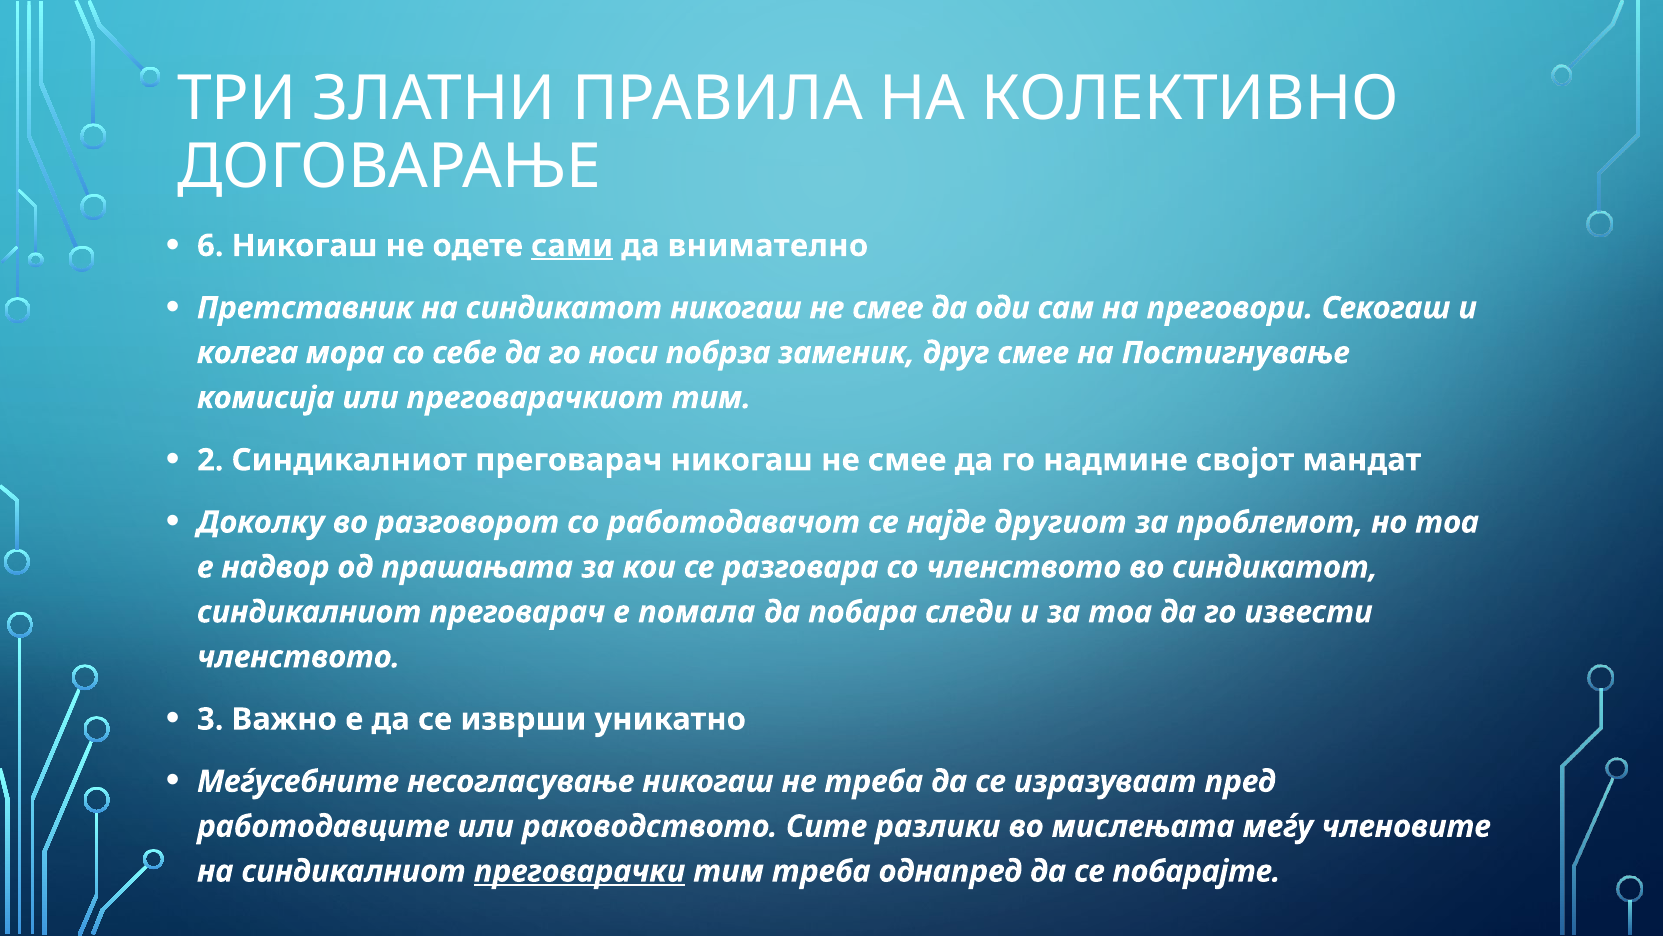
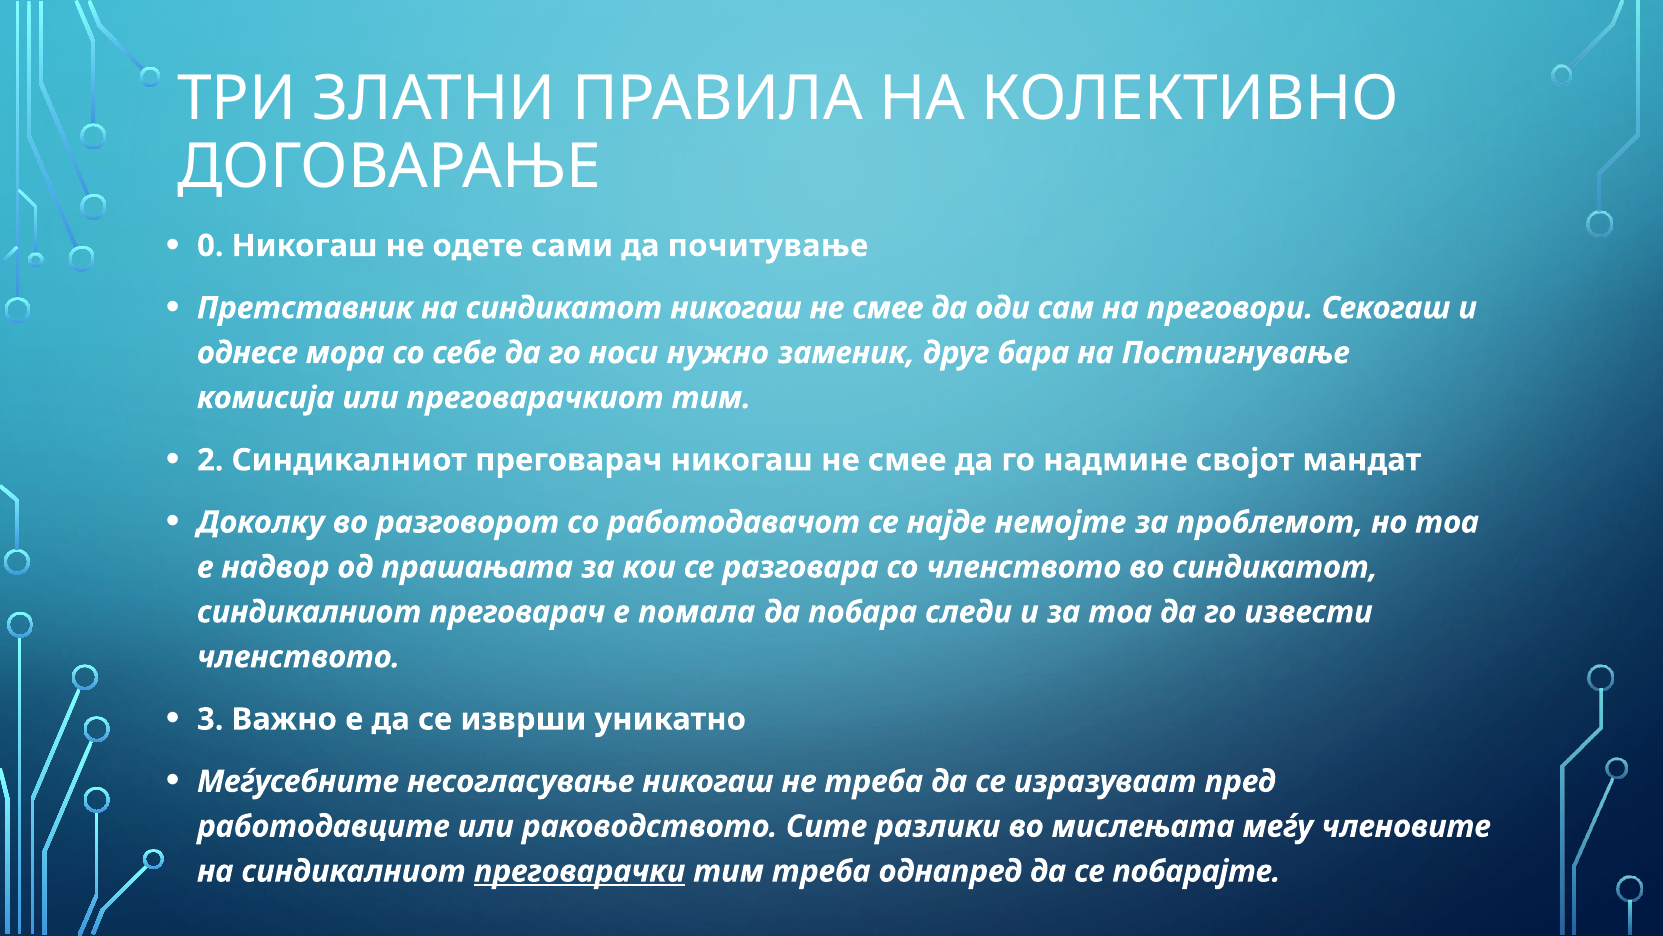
6: 6 -> 0
сами underline: present -> none
внимателно: внимателно -> почитување
колега: колега -> однесе
побрза: побрза -> нужно
друг смее: смее -> бара
другиот: другиот -> немојте
